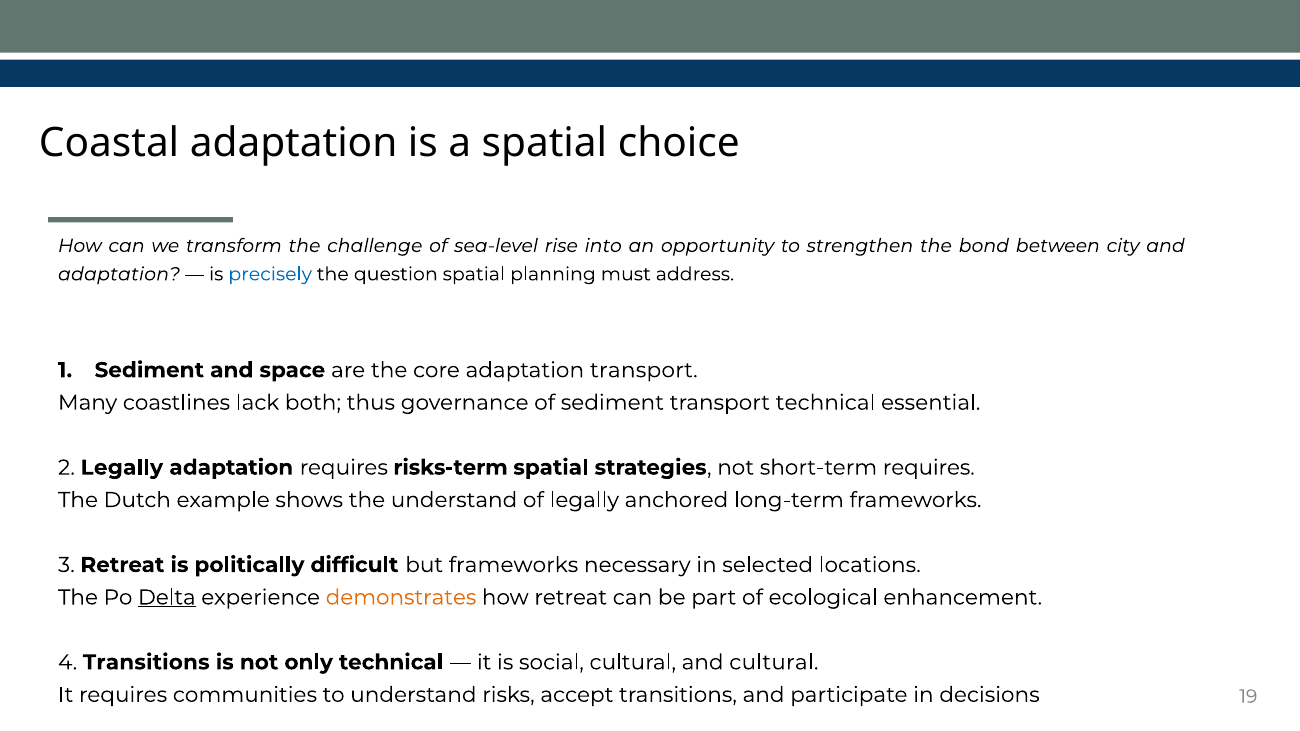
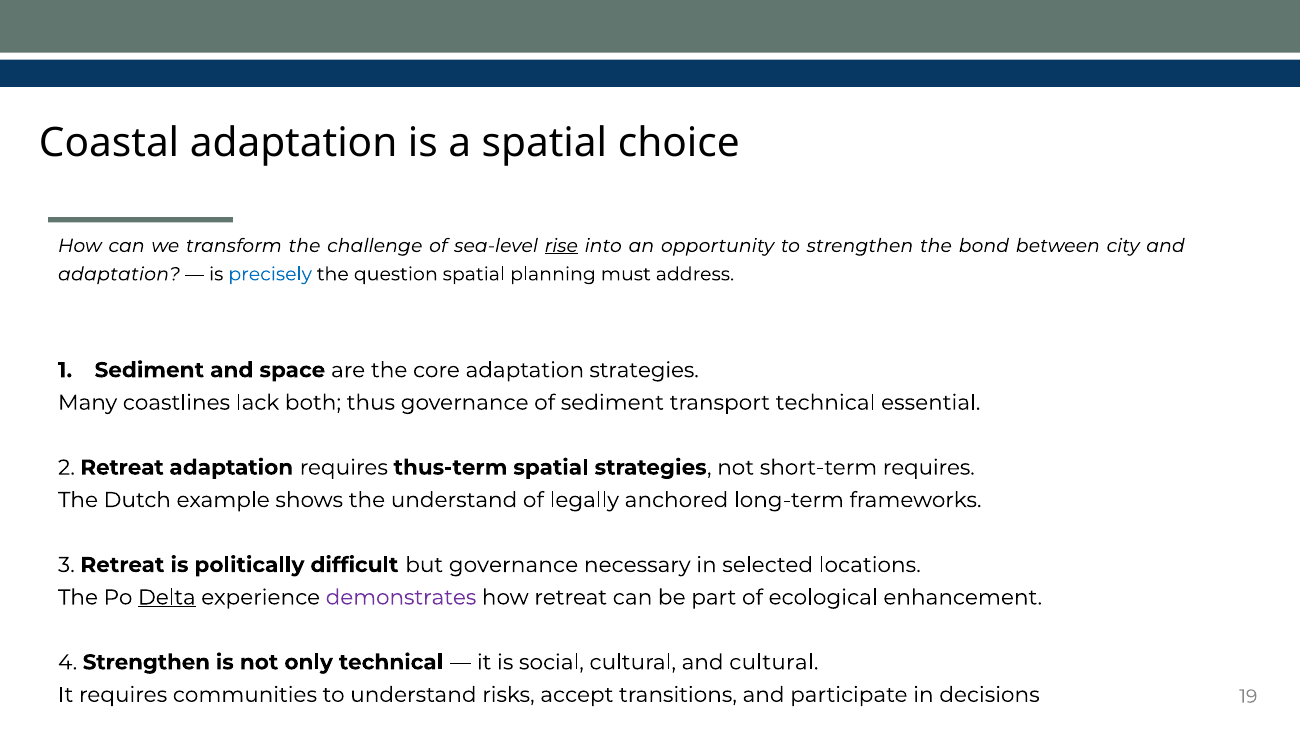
rise underline: none -> present
adaptation transport: transport -> strategies
2 Legally: Legally -> Retreat
risks-term: risks-term -> thus-term
but frameworks: frameworks -> governance
demonstrates colour: orange -> purple
4 Transitions: Transitions -> Strengthen
